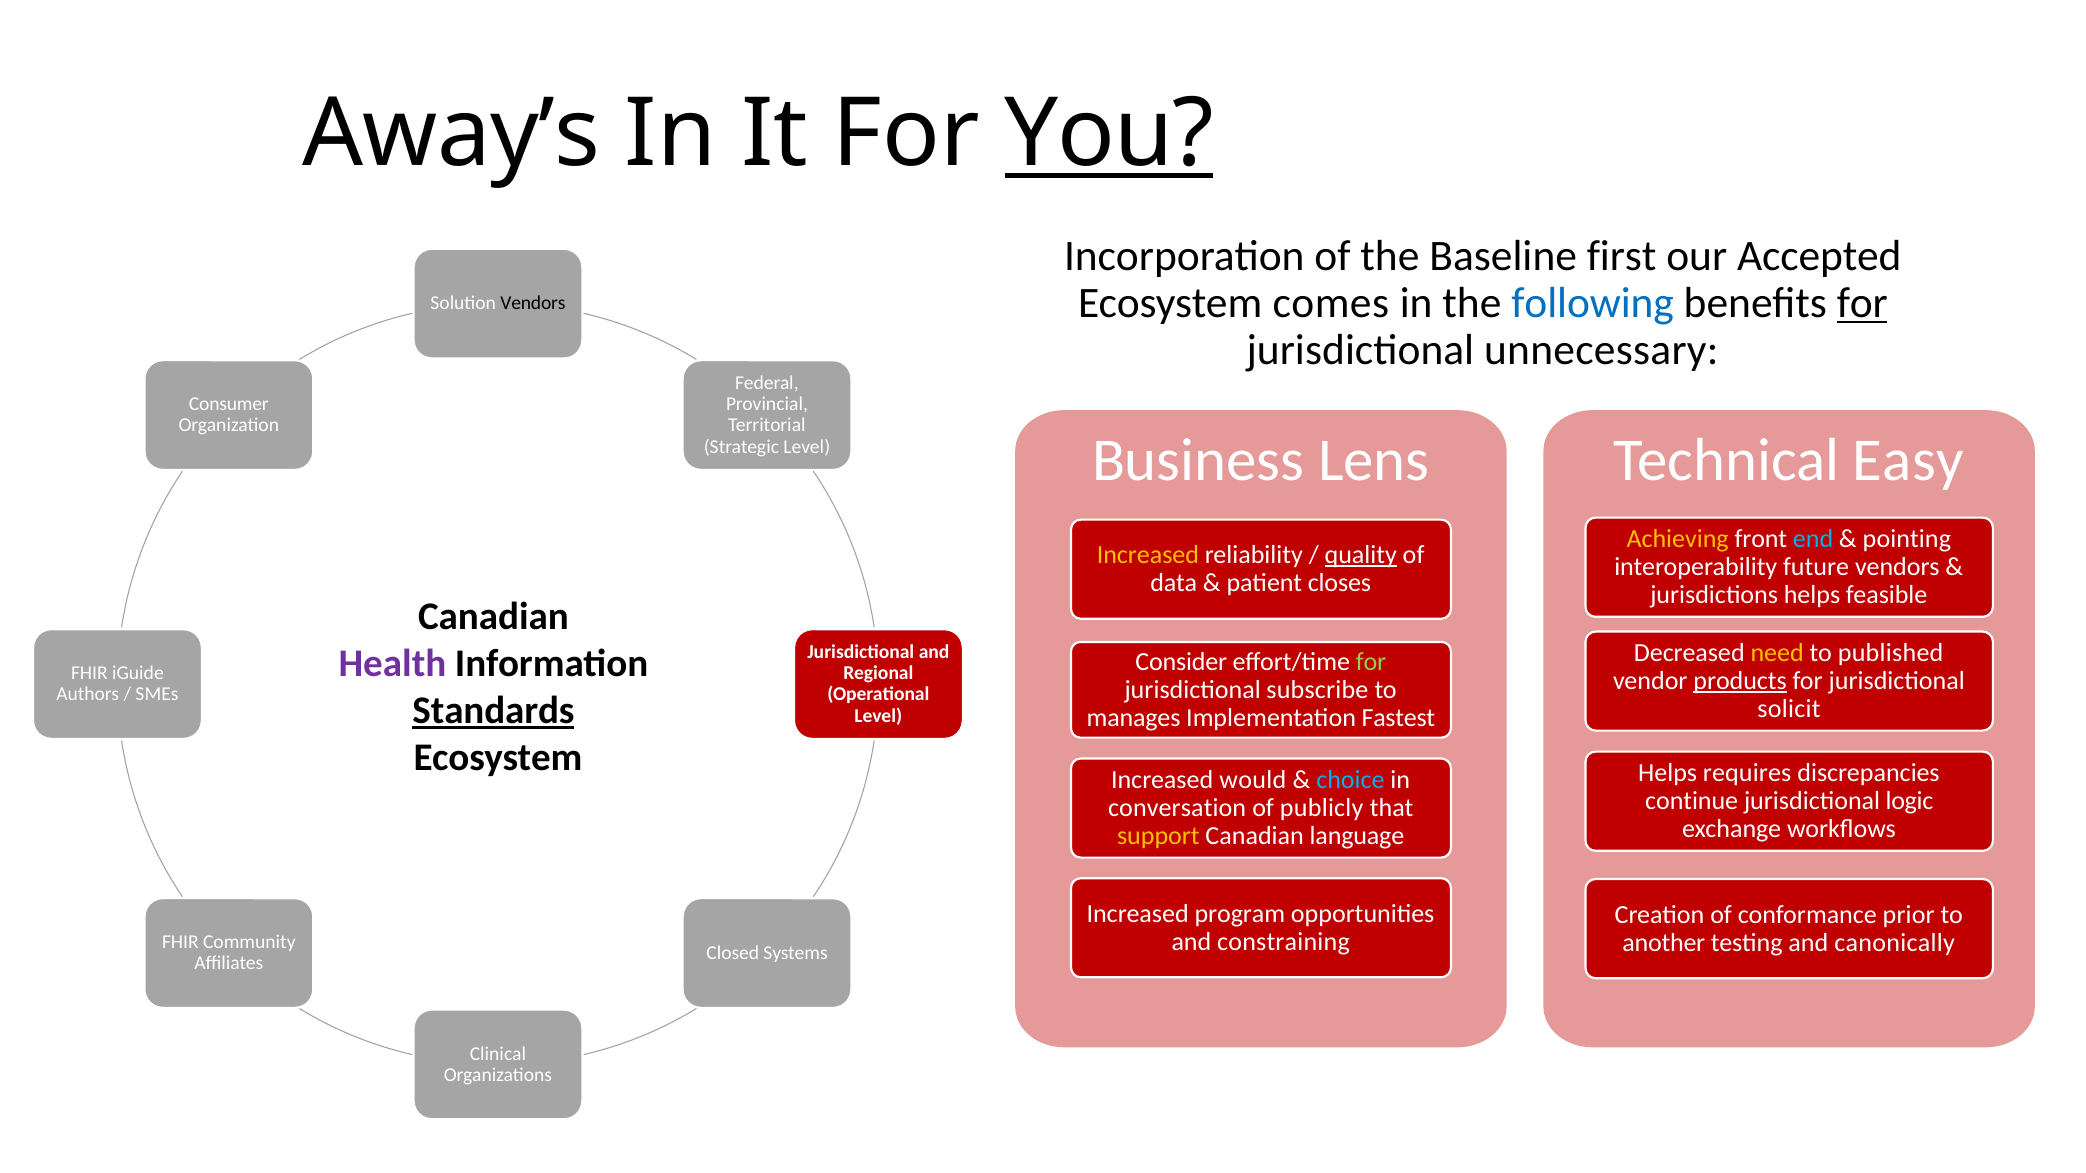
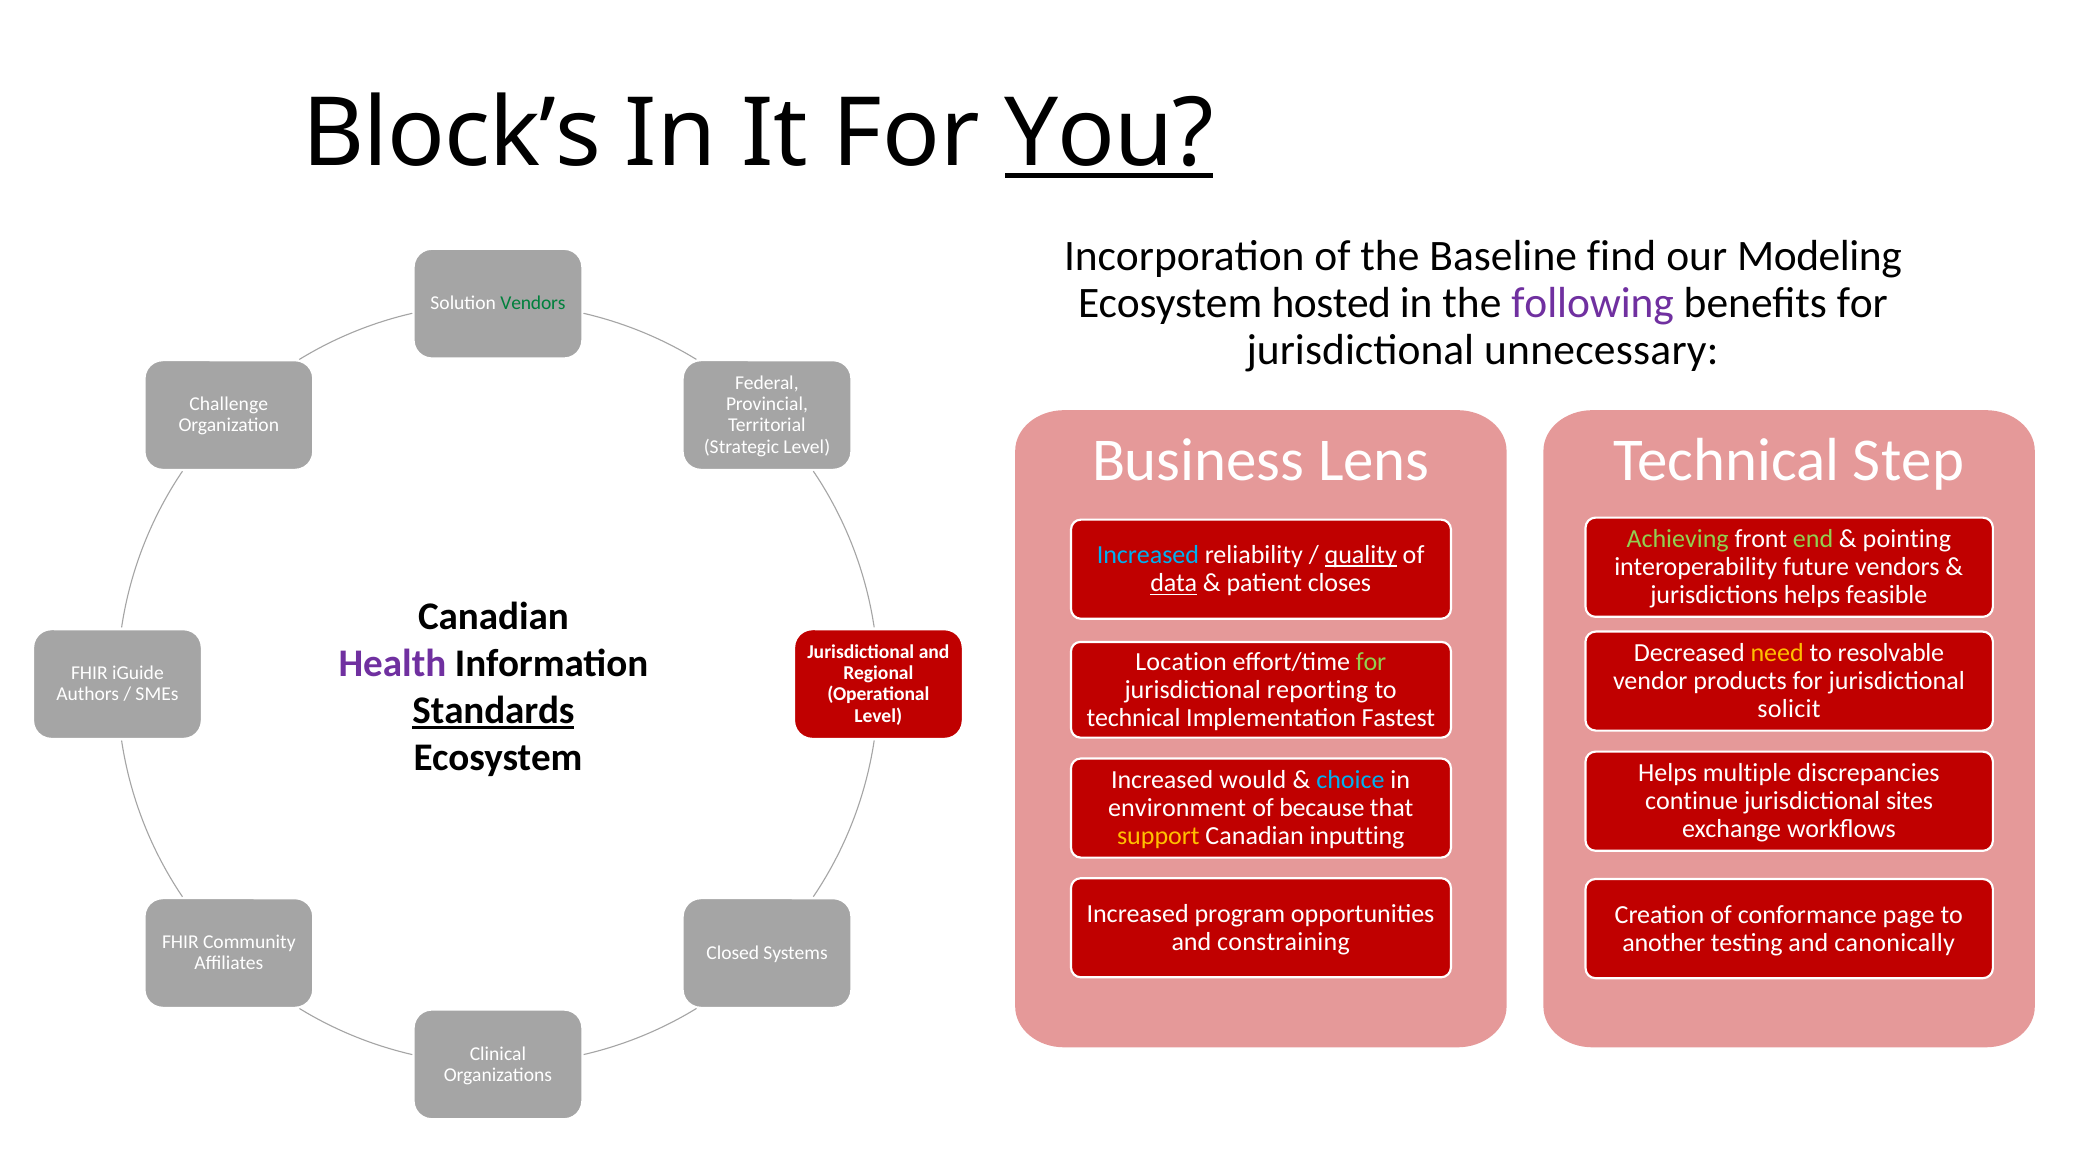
Away’s: Away’s -> Block’s
first: first -> find
Accepted: Accepted -> Modeling
comes: comes -> hosted
following colour: blue -> purple
for at (1862, 304) underline: present -> none
Vendors at (533, 304) colour: black -> green
Consumer: Consumer -> Challenge
Easy: Easy -> Step
Achieving colour: yellow -> light green
end colour: light blue -> light green
Increased at (1148, 555) colour: yellow -> light blue
data underline: none -> present
published: published -> resolvable
Consider: Consider -> Location
products underline: present -> none
subscribe: subscribe -> reporting
manages at (1134, 718): manages -> technical
requires: requires -> multiple
logic: logic -> sites
conversation: conversation -> environment
publicly: publicly -> because
language: language -> inputting
prior: prior -> page
